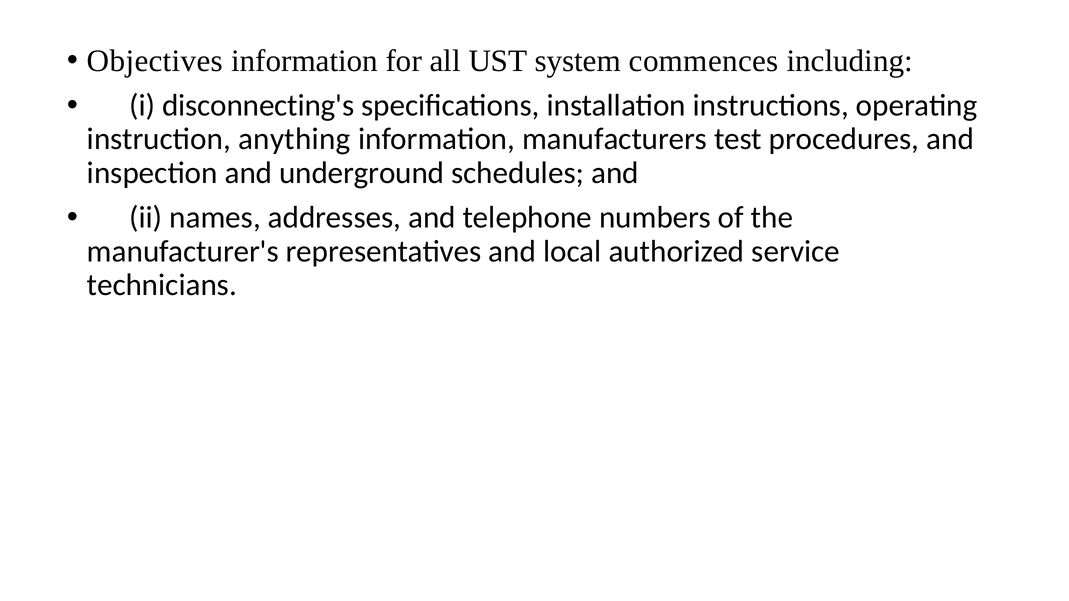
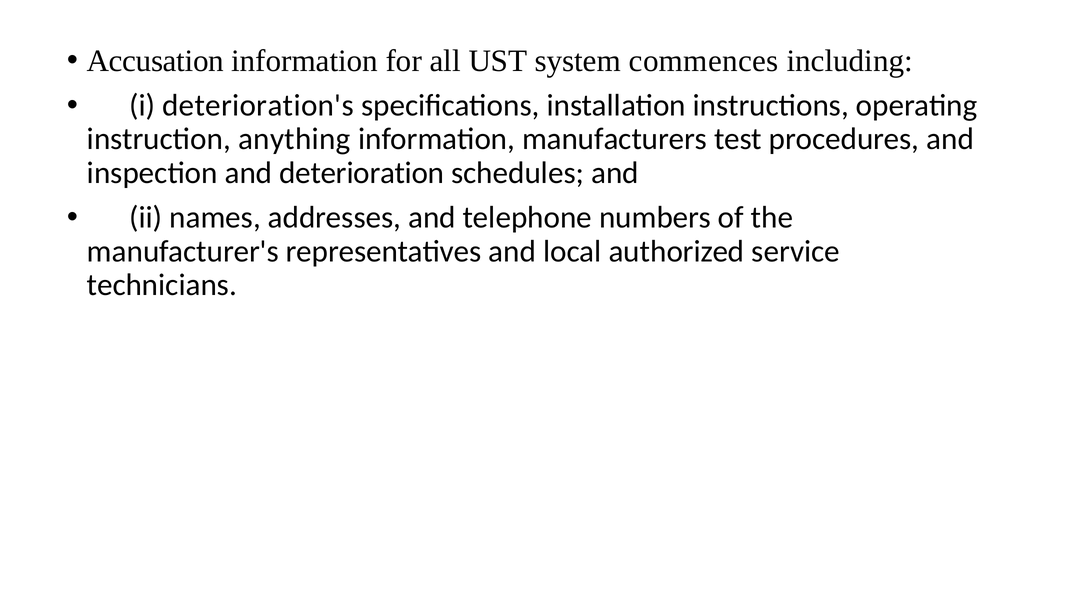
Objectives: Objectives -> Accusation
disconnecting's: disconnecting's -> deterioration's
underground: underground -> deterioration
